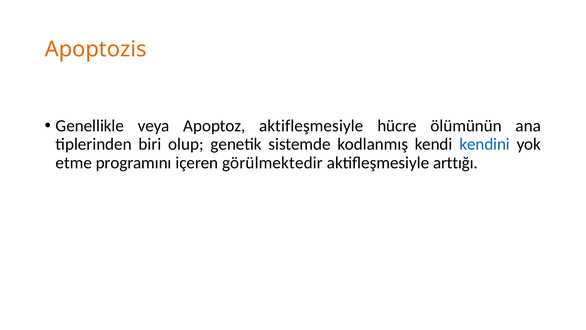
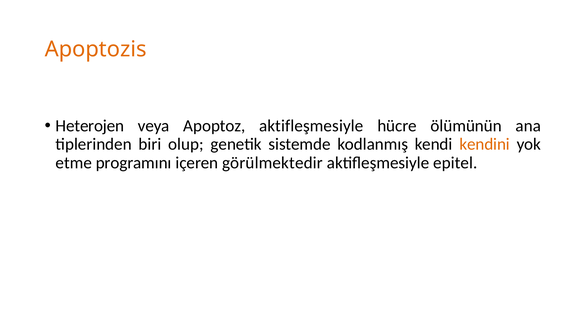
Genellikle: Genellikle -> Heterojen
kendini colour: blue -> orange
arttığı: arttığı -> epitel
